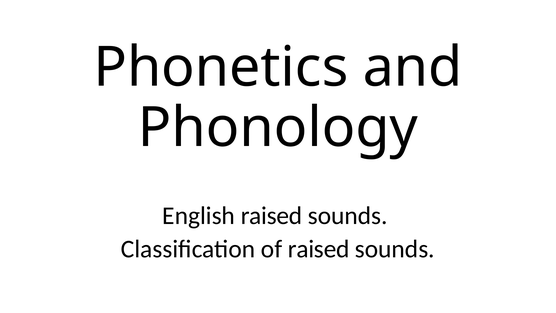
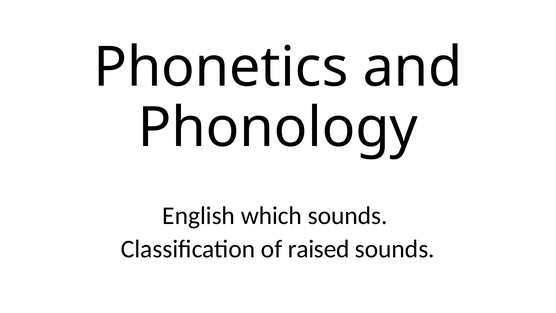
English raised: raised -> which
